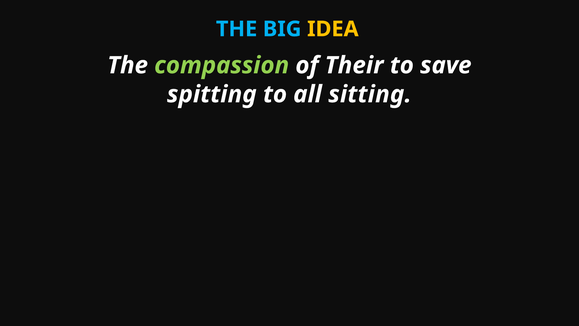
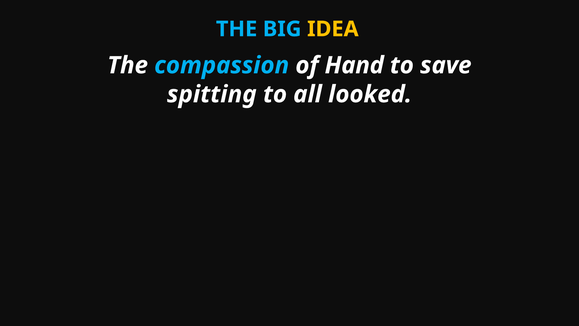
compassion colour: light green -> light blue
Their: Their -> Hand
sitting: sitting -> looked
